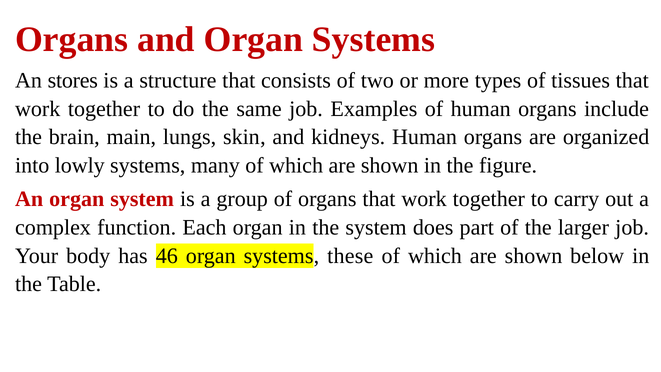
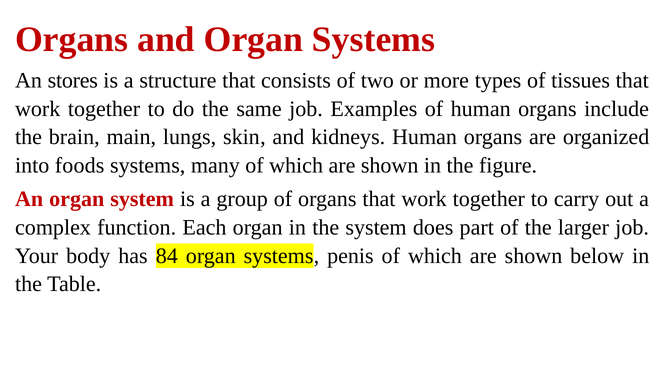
lowly: lowly -> foods
46: 46 -> 84
these: these -> penis
